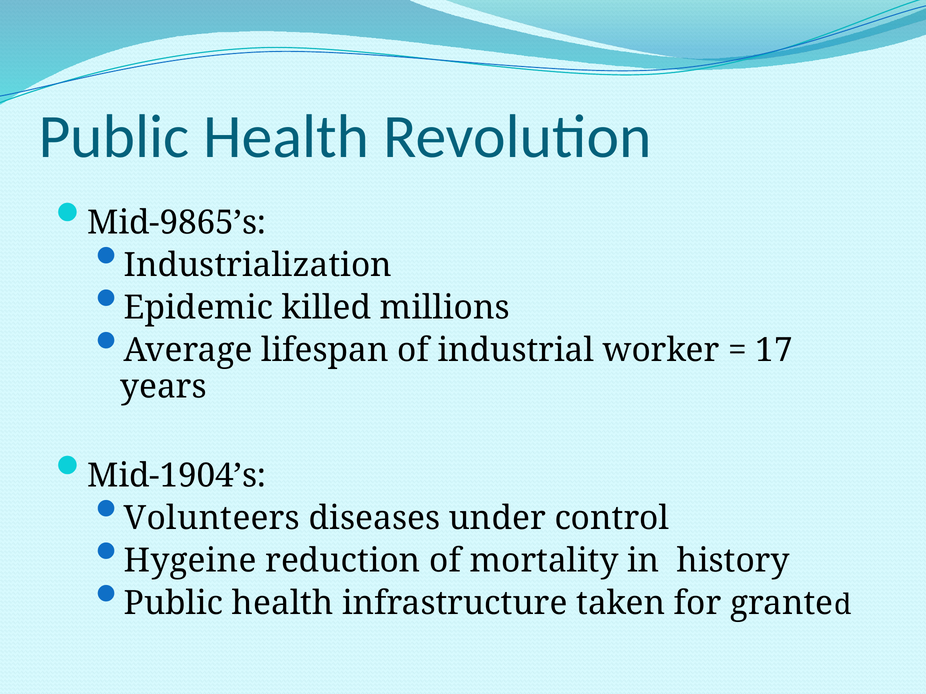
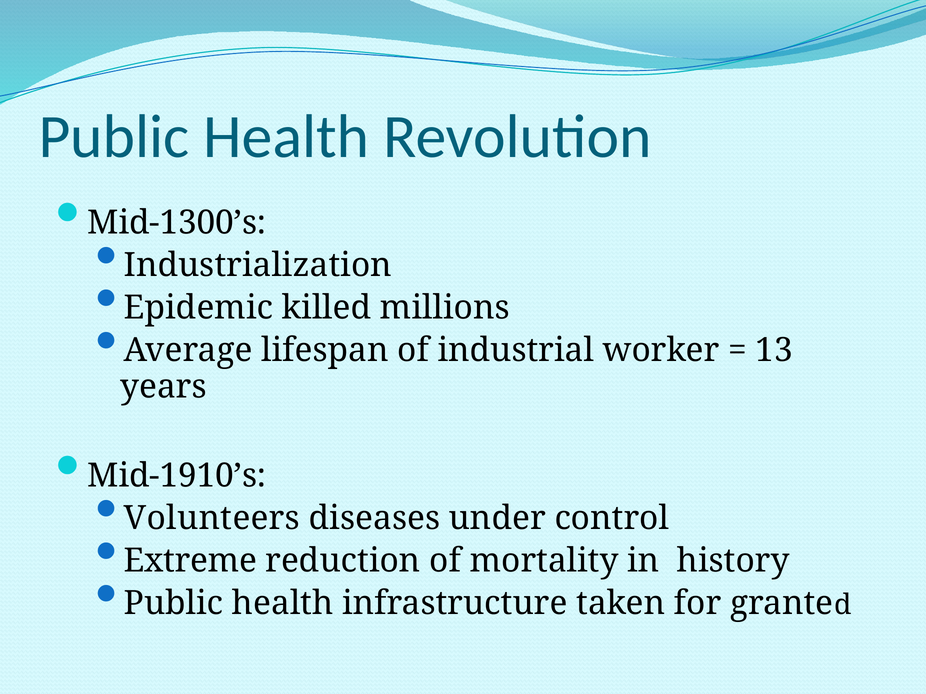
Mid-9865’s: Mid-9865’s -> Mid-1300’s
17: 17 -> 13
Mid-1904’s: Mid-1904’s -> Mid-1910’s
Hygeine: Hygeine -> Extreme
